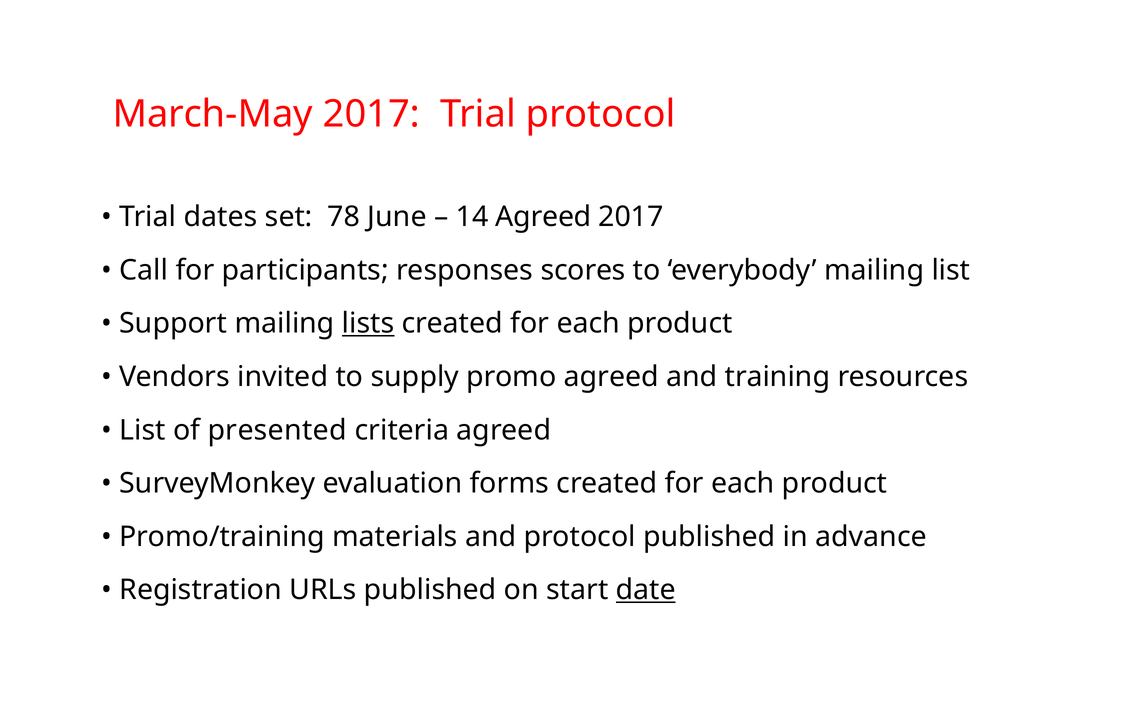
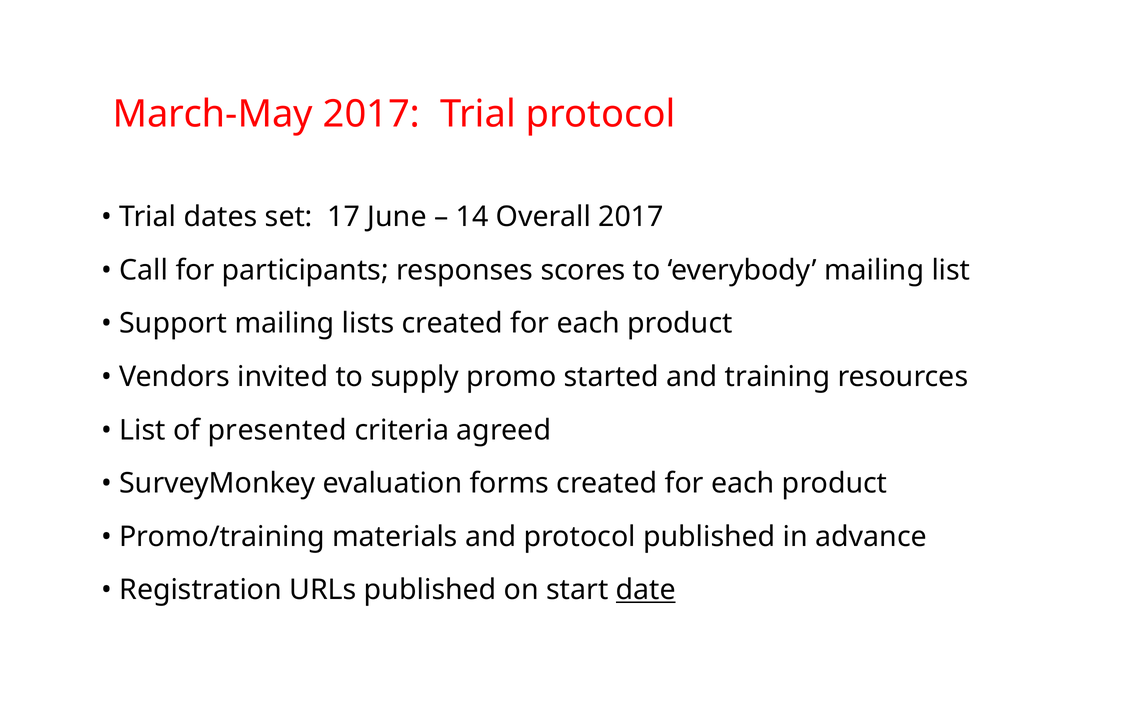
78: 78 -> 17
14 Agreed: Agreed -> Overall
lists underline: present -> none
promo agreed: agreed -> started
